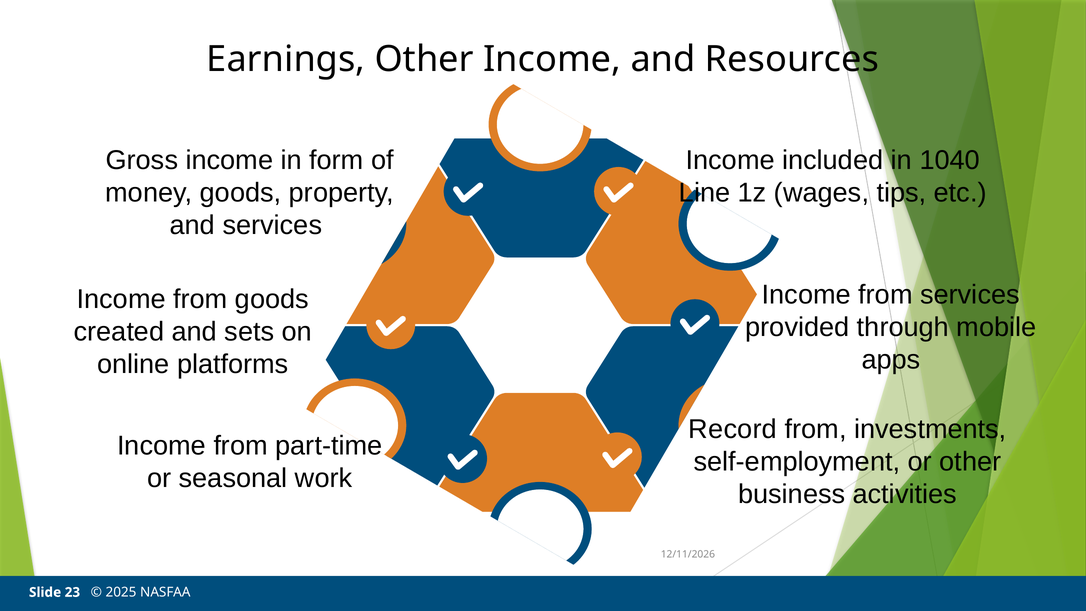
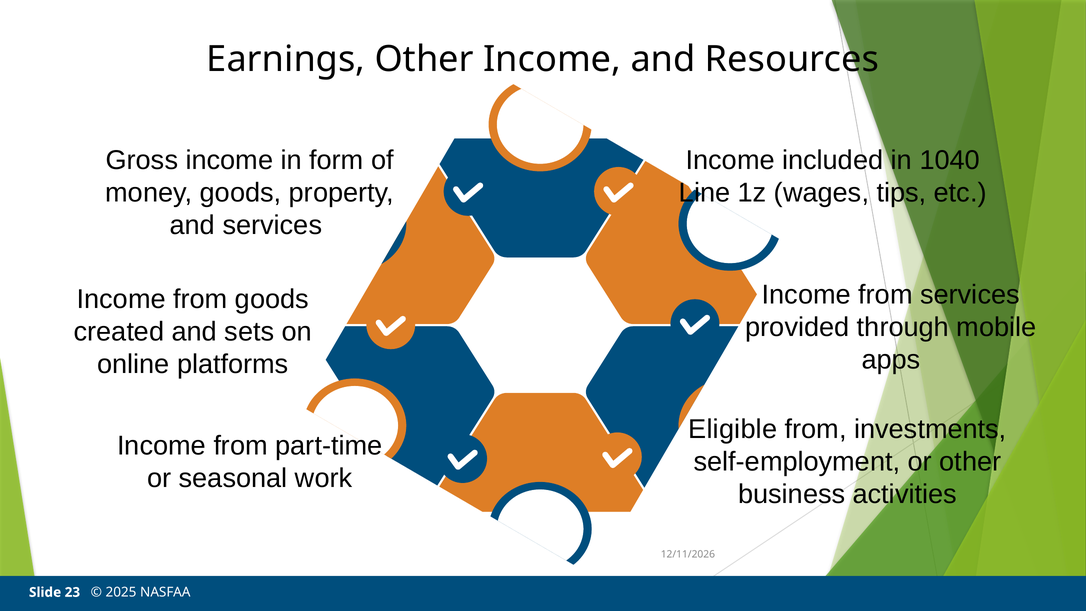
Record: Record -> Eligible
